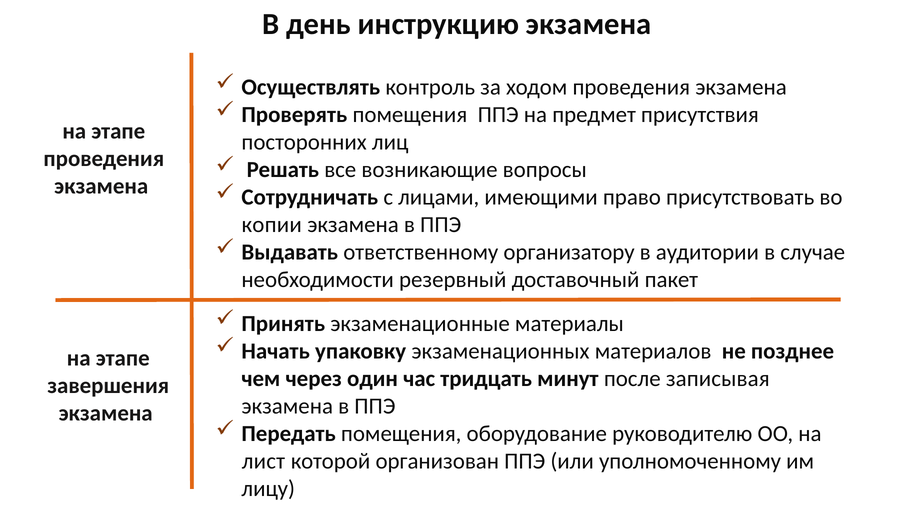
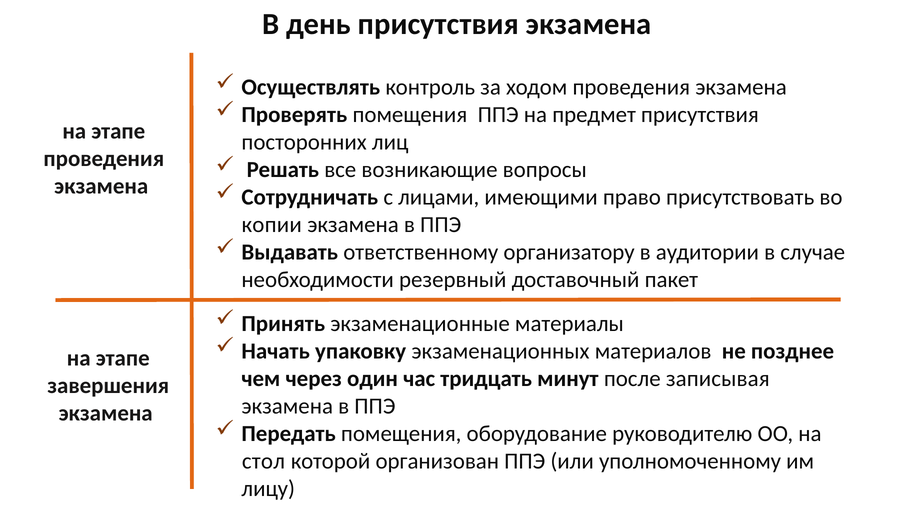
день инструкцию: инструкцию -> присутствия
лист: лист -> стол
